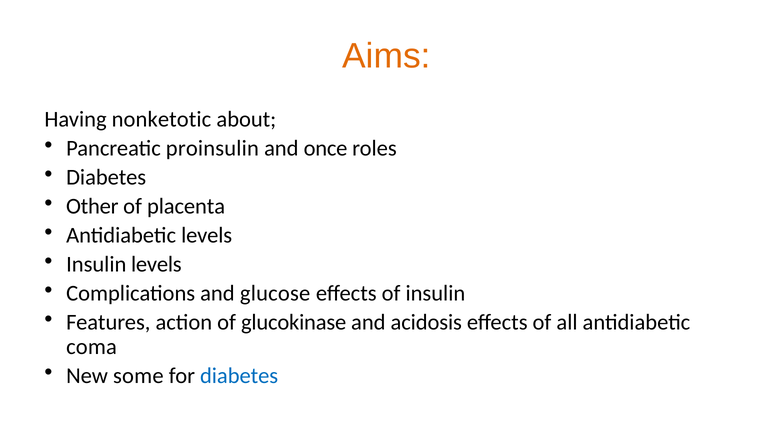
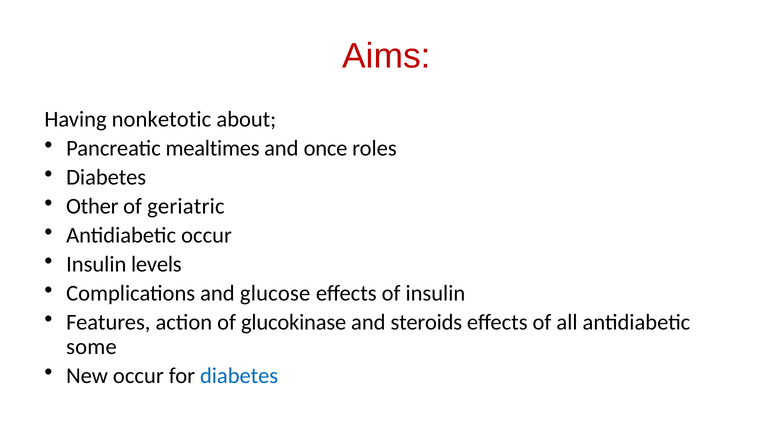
Aims colour: orange -> red
proinsulin: proinsulin -> mealtimes
placenta: placenta -> geriatric
Antidiabetic levels: levels -> occur
acidosis: acidosis -> steroids
coma: coma -> some
New some: some -> occur
